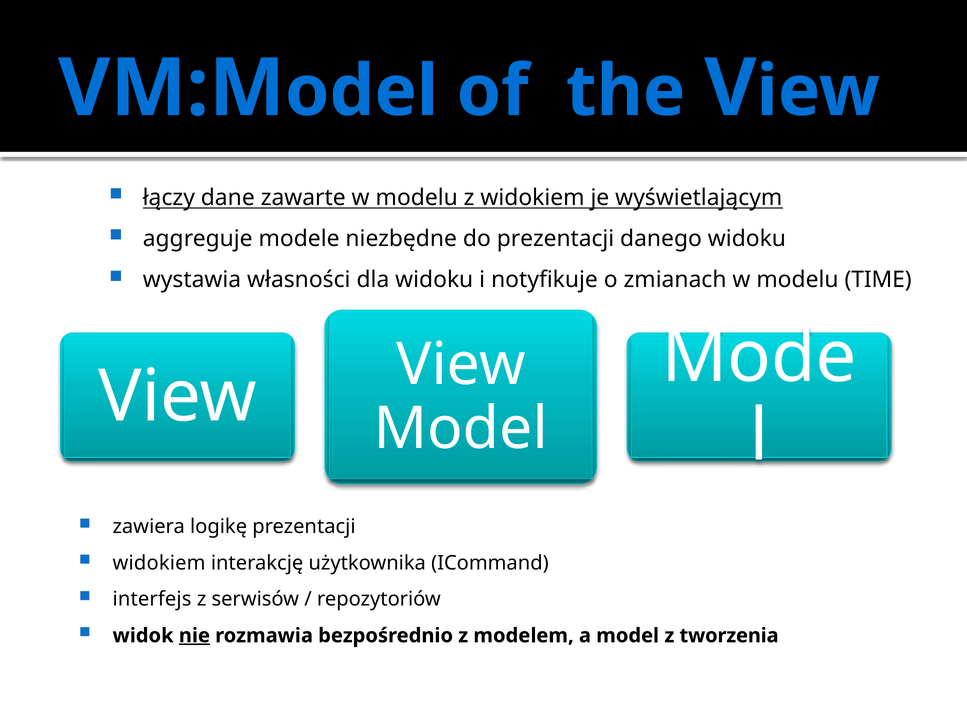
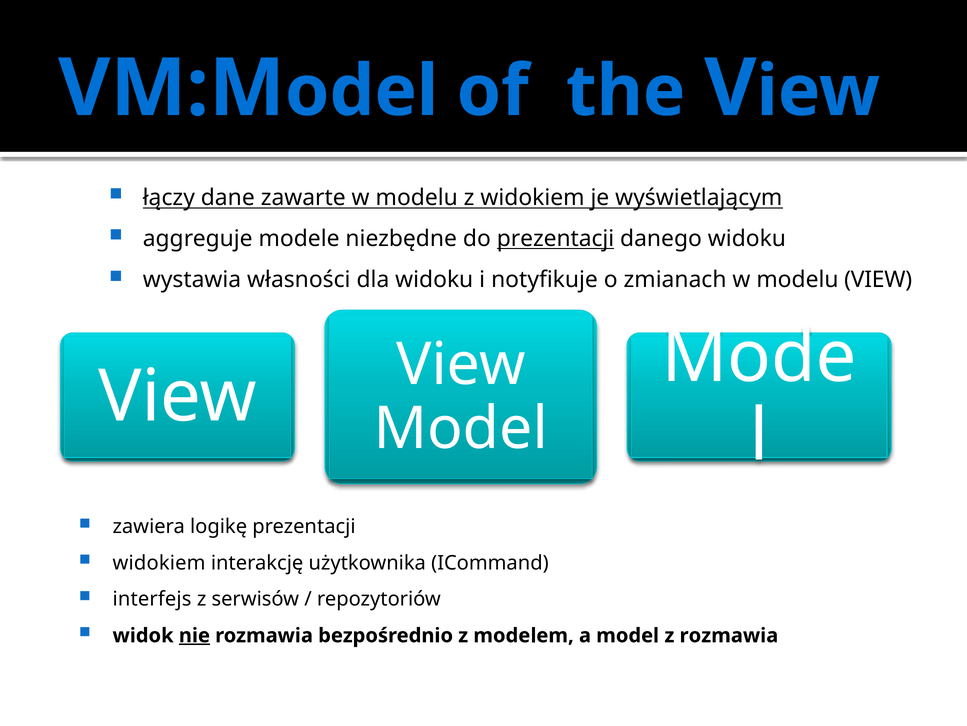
prezentacji at (556, 238) underline: none -> present
modelu TIME: TIME -> VIEW
z tworzenia: tworzenia -> rozmawia
